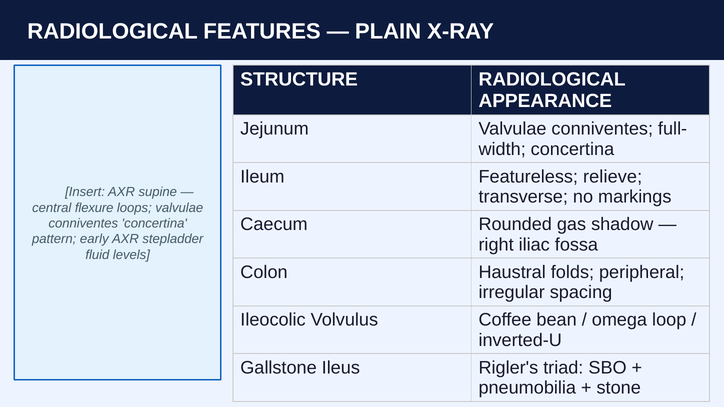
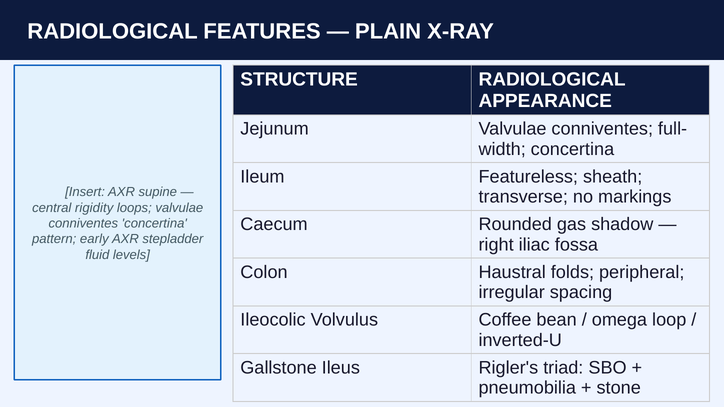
relieve: relieve -> sheath
flexure: flexure -> rigidity
